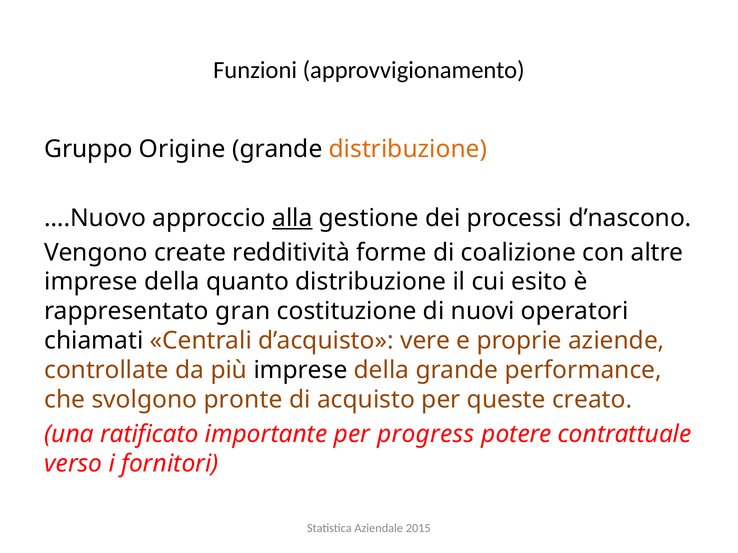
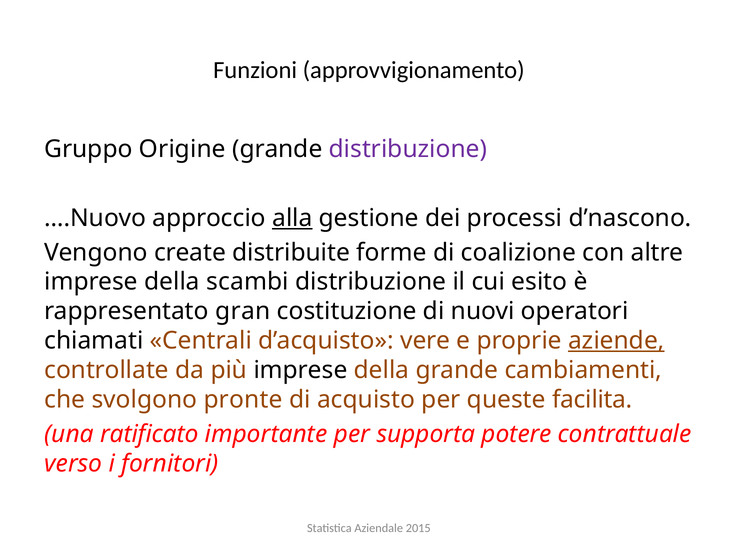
distribuzione at (408, 149) colour: orange -> purple
redditività: redditività -> distribuite
quanto: quanto -> scambi
aziende underline: none -> present
performance: performance -> cambiamenti
creato: creato -> facilita
progress: progress -> supporta
